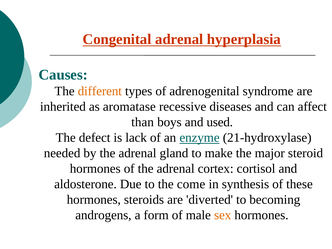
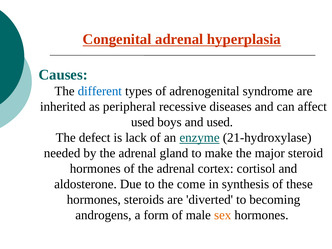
different colour: orange -> blue
aromatase: aromatase -> peripheral
than at (143, 122): than -> used
